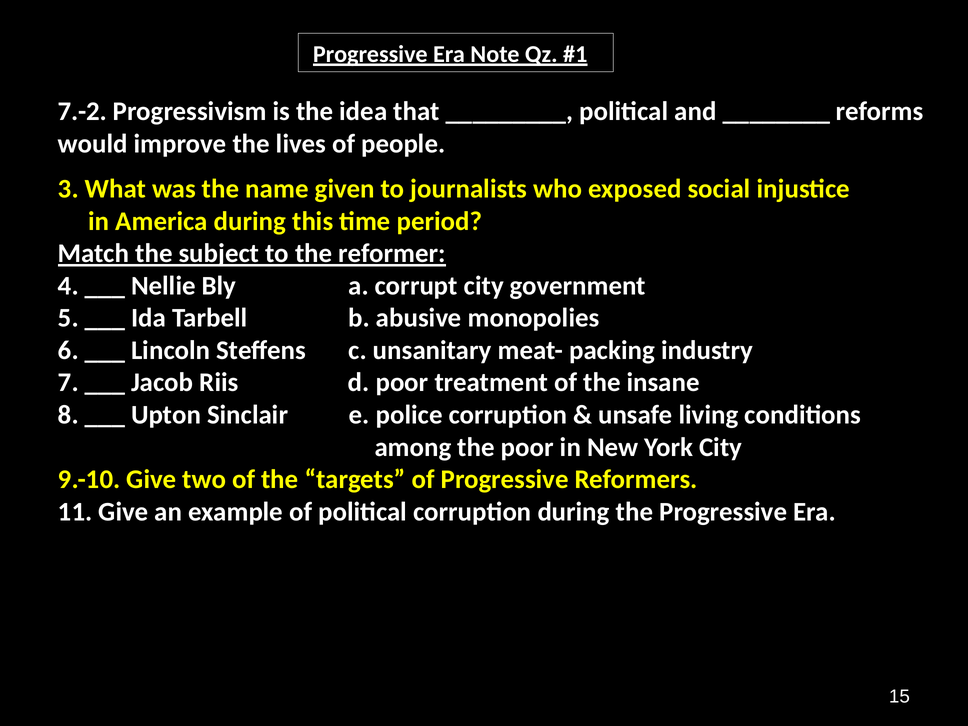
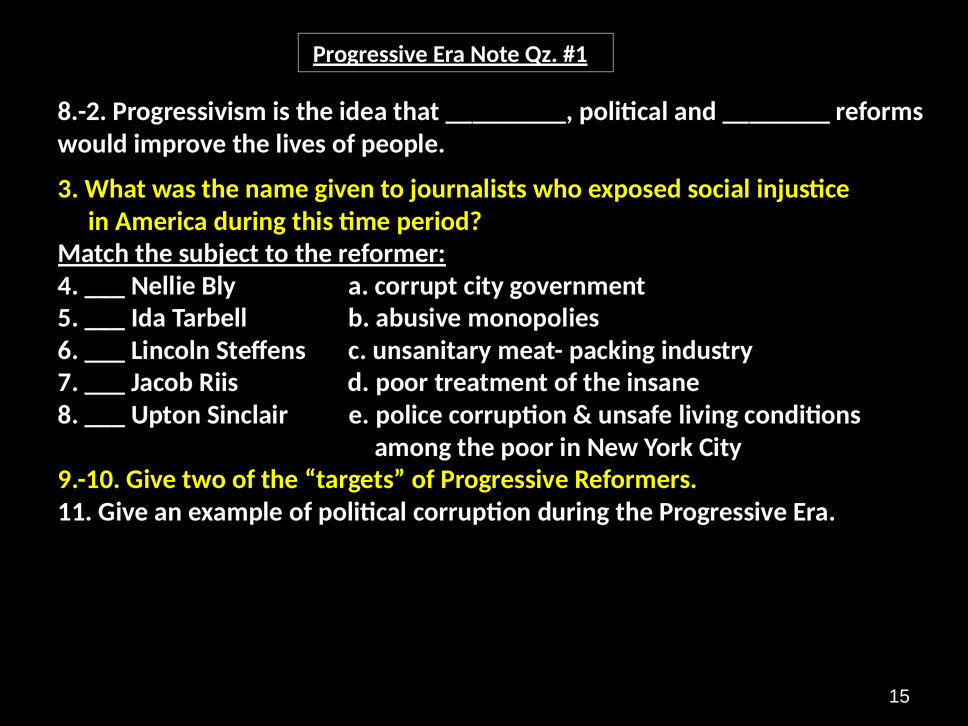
7.-2: 7.-2 -> 8.-2
